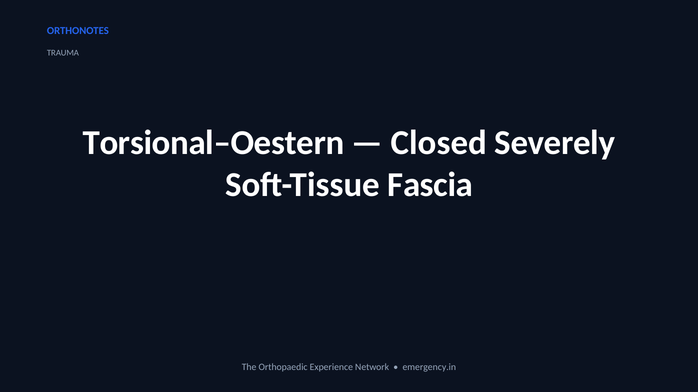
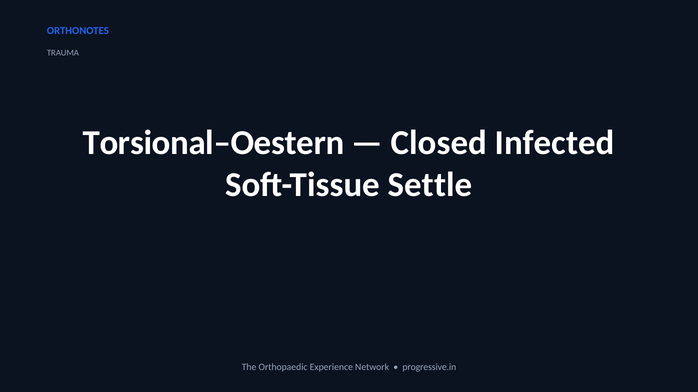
Severely: Severely -> Infected
Fascia: Fascia -> Settle
emergency.in: emergency.in -> progressive.in
